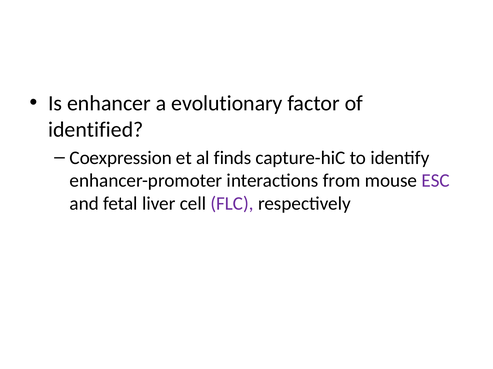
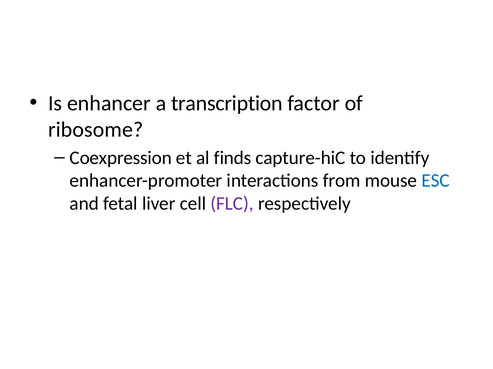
evolutionary: evolutionary -> transcription
identified: identified -> ribosome
ESC colour: purple -> blue
